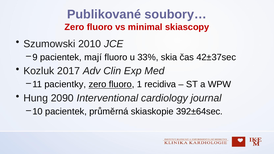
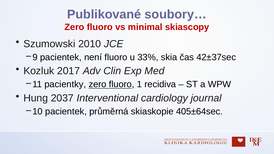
mají: mají -> není
2090: 2090 -> 2037
392±64sec: 392±64sec -> 405±64sec
